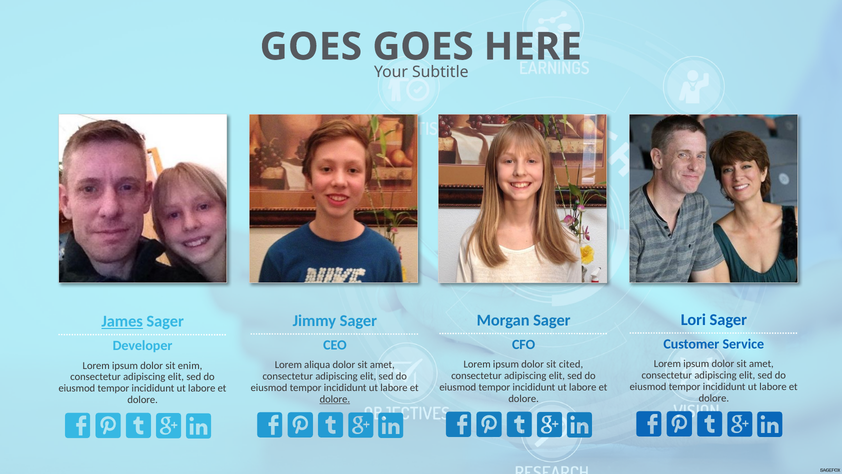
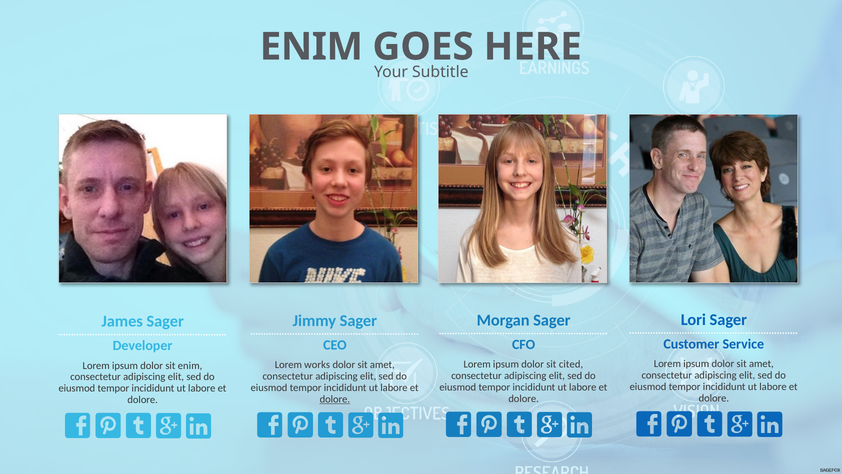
GOES at (311, 47): GOES -> ENIM
James underline: present -> none
aliqua: aliqua -> works
